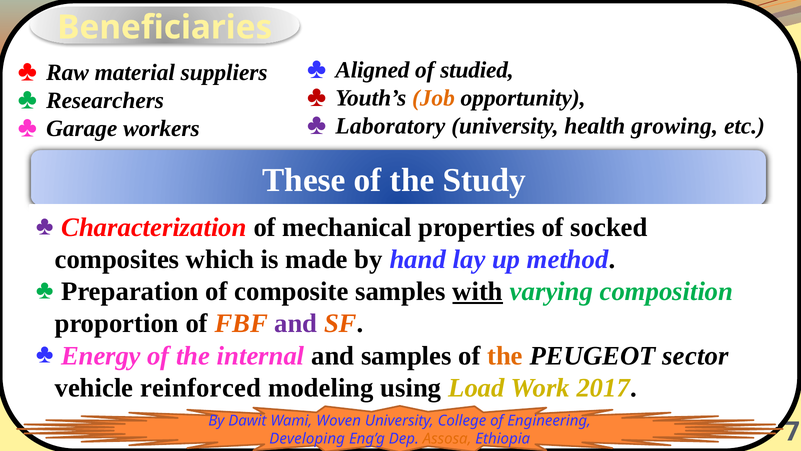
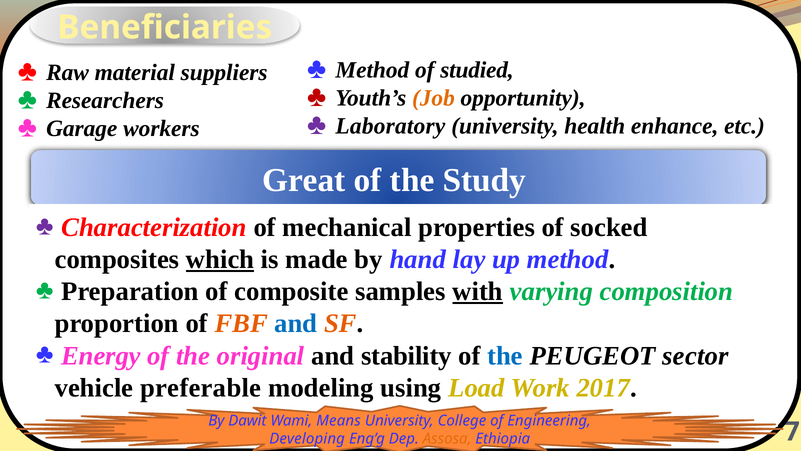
Aligned at (372, 70): Aligned -> Method
growing: growing -> enhance
These: These -> Great
which underline: none -> present
and at (296, 323) colour: purple -> blue
internal: internal -> original
and samples: samples -> stability
the at (505, 355) colour: orange -> blue
reinforced: reinforced -> preferable
Woven: Woven -> Means
